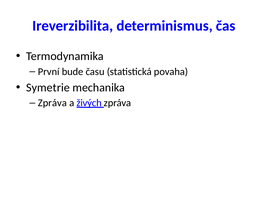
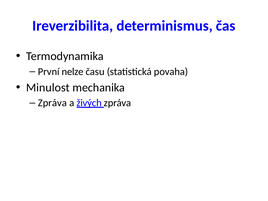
bude: bude -> nelze
Symetrie: Symetrie -> Minulost
